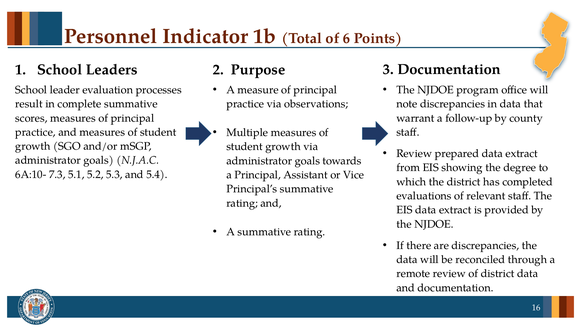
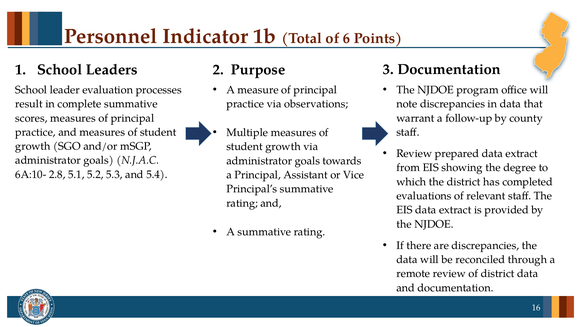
7.3: 7.3 -> 2.8
